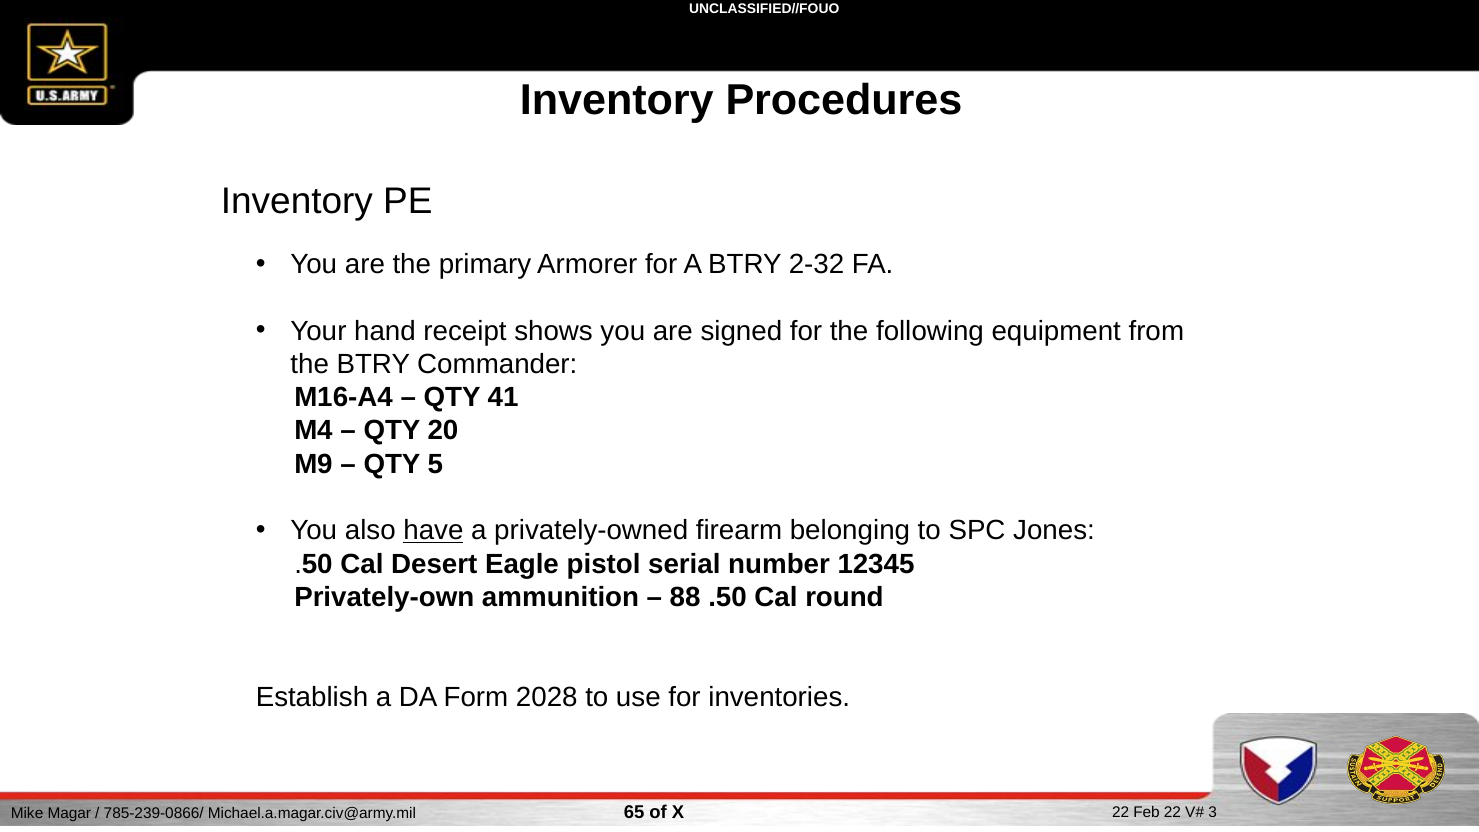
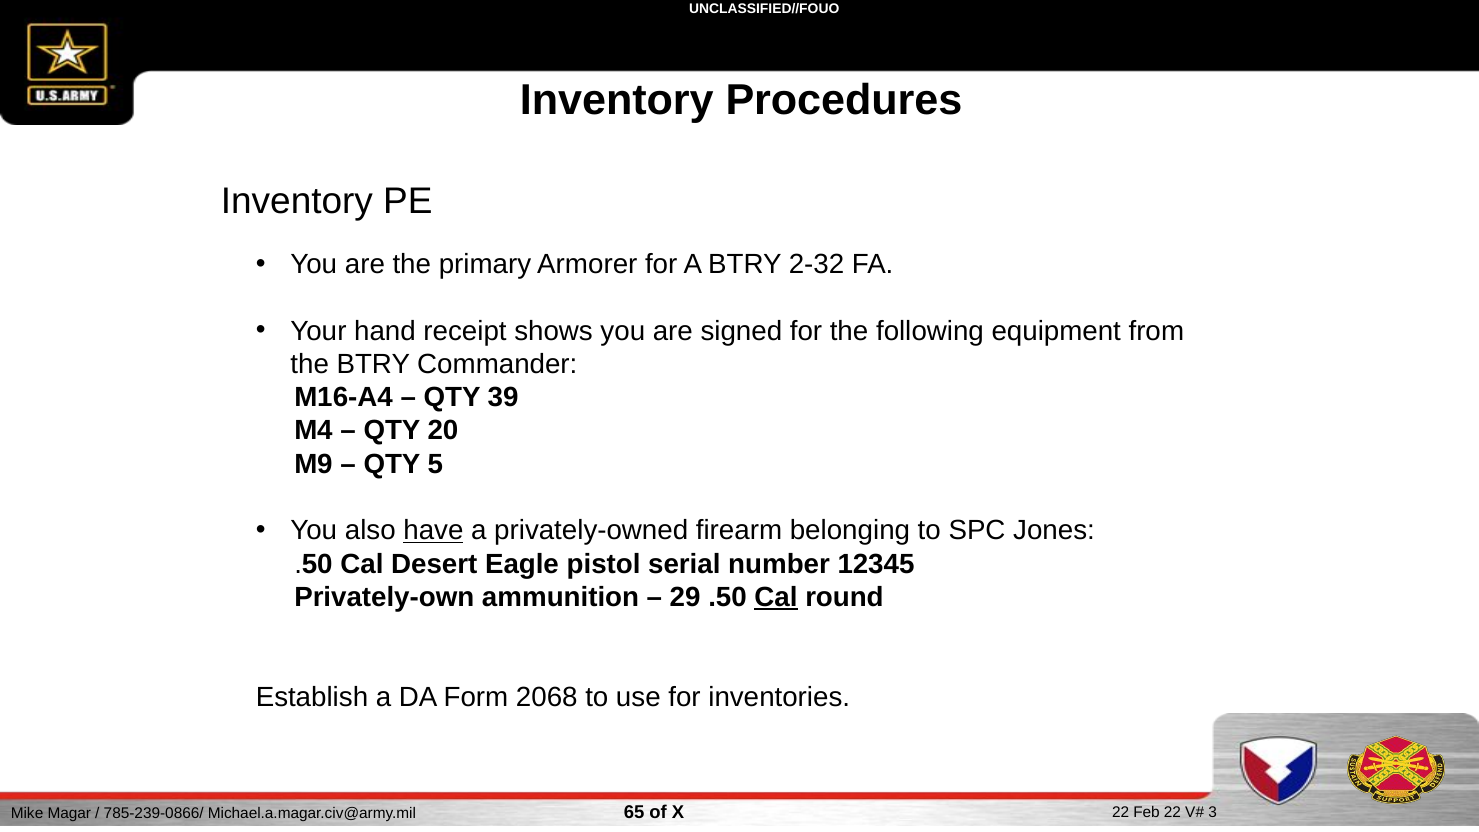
41: 41 -> 39
88: 88 -> 29
Cal at (776, 597) underline: none -> present
2028: 2028 -> 2068
